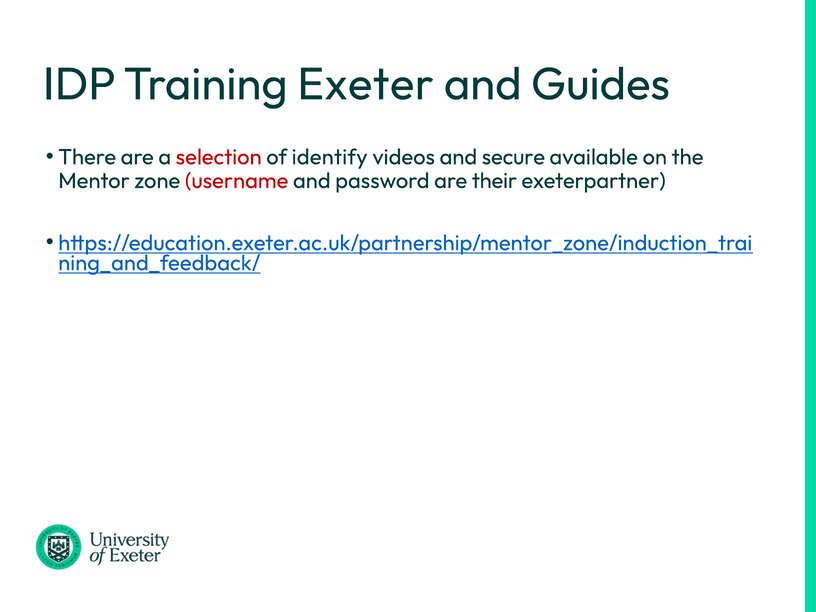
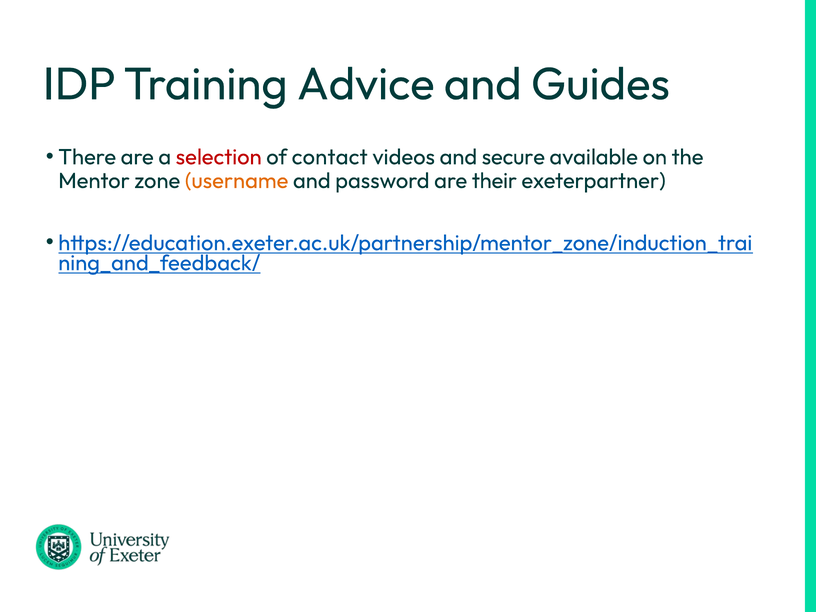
Exeter: Exeter -> Advice
identify: identify -> contact
username colour: red -> orange
